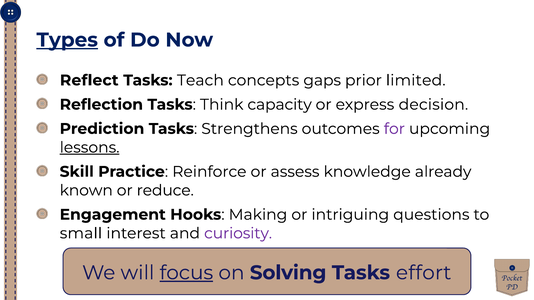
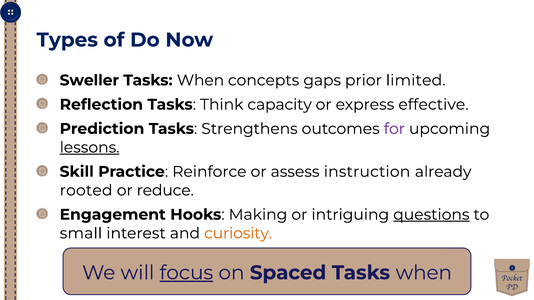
Types underline: present -> none
Reflect: Reflect -> Sweller
Teach at (200, 80): Teach -> When
decision: decision -> effective
knowledge: knowledge -> instruction
known: known -> rooted
questions underline: none -> present
curiosity colour: purple -> orange
Solving: Solving -> Spaced
effort at (424, 273): effort -> when
